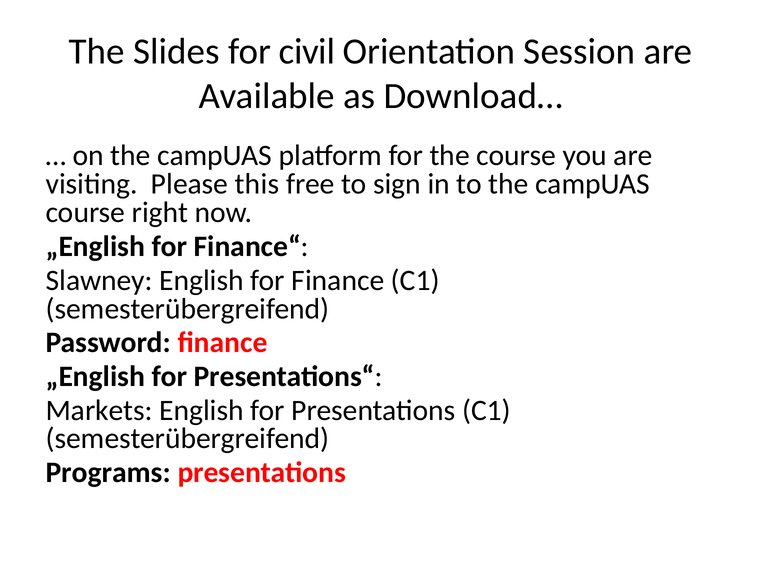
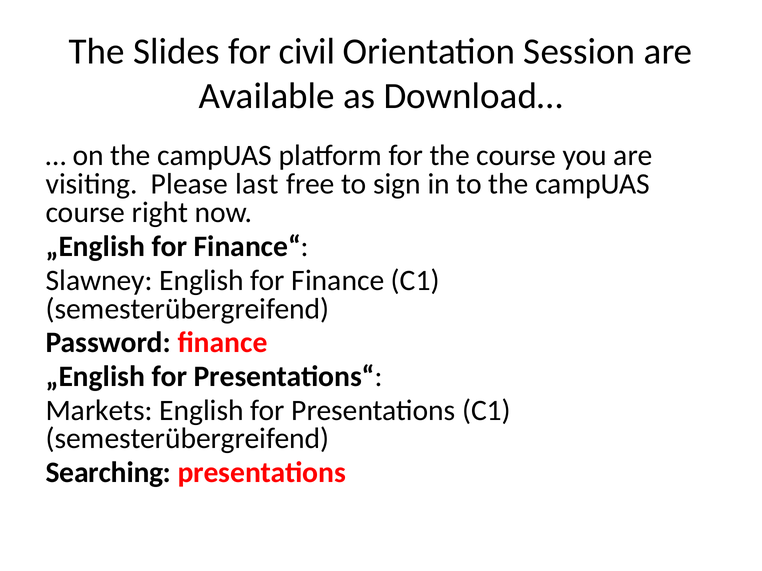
this: this -> last
Programs: Programs -> Searching
